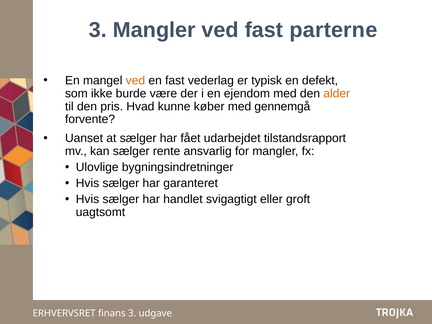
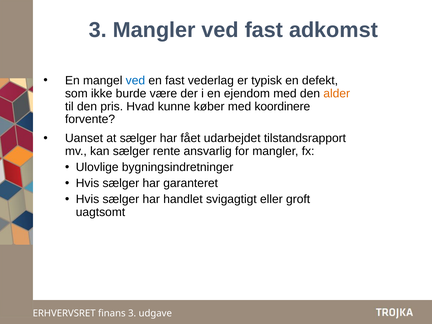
parterne: parterne -> adkomst
ved at (135, 80) colour: orange -> blue
gennemgå: gennemgå -> koordinere
